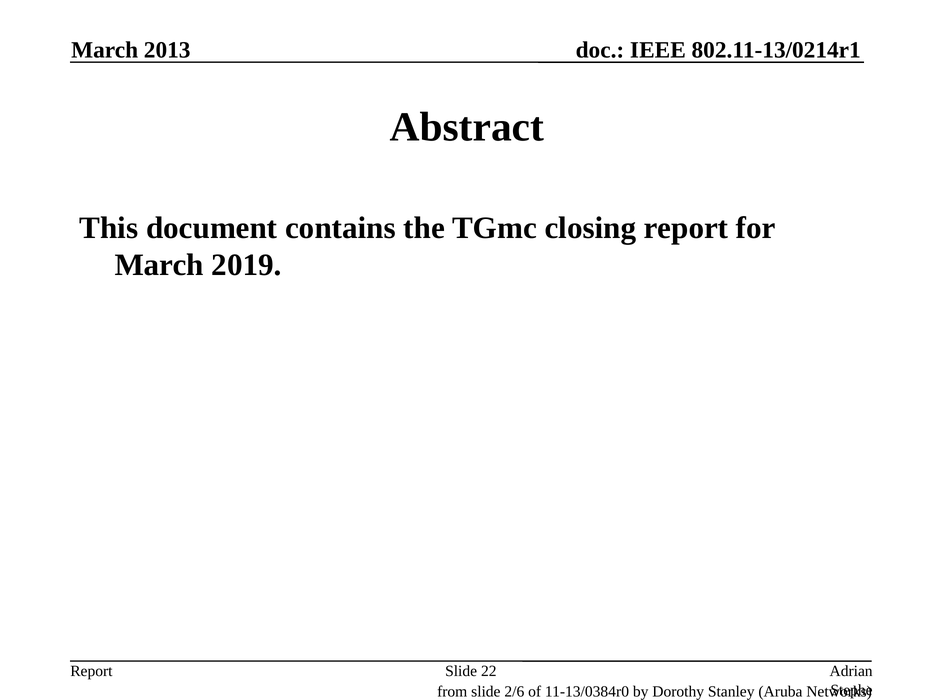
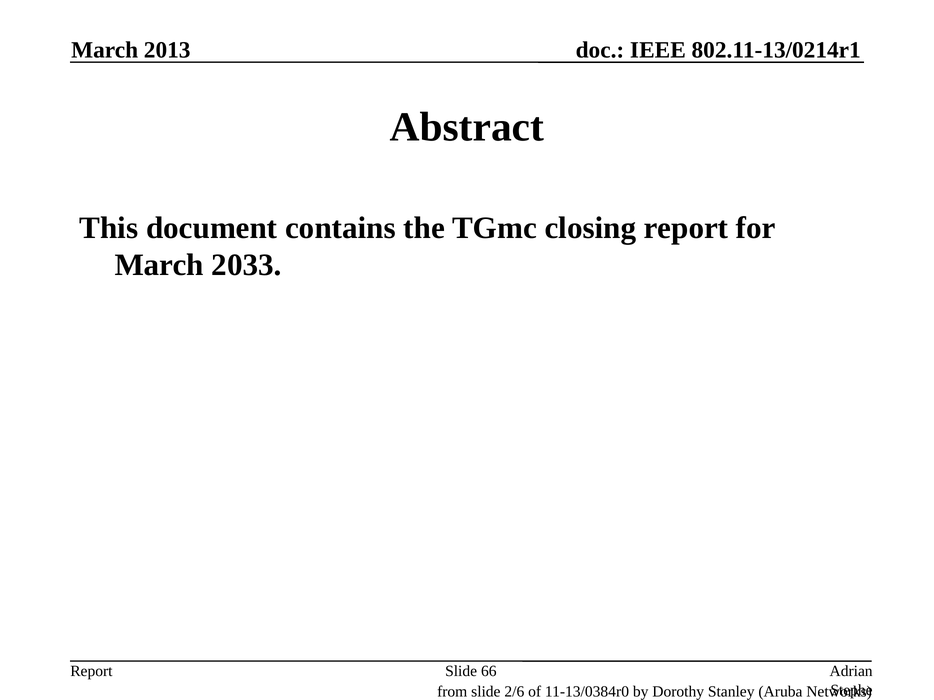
2019: 2019 -> 2033
22: 22 -> 66
